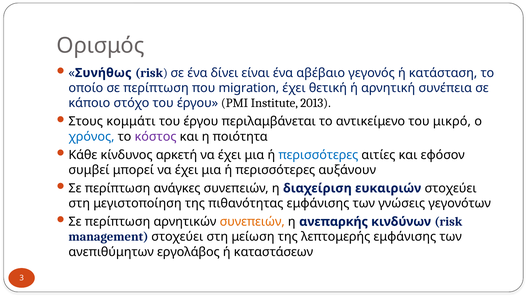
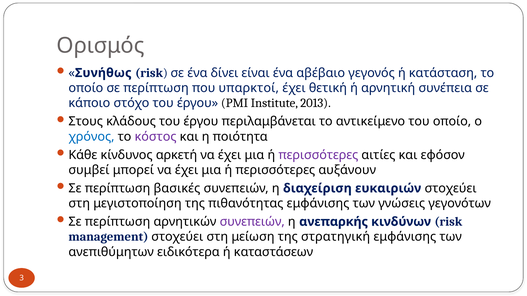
migration: migration -> υπαρκτοί
κομμάτι: κομμάτι -> κλάδους
του μικρό: μικρό -> οποίο
περισσότερες at (318, 155) colour: blue -> purple
ανάγκες: ανάγκες -> βασικές
συνεπειών at (252, 222) colour: orange -> purple
λεπτομερής: λεπτομερής -> στρατηγική
εργολάβος: εργολάβος -> ειδικότερα
